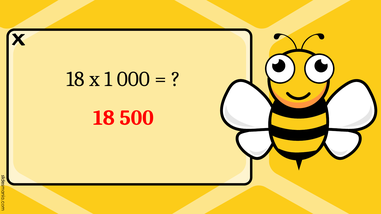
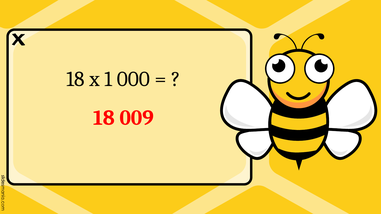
500: 500 -> 009
